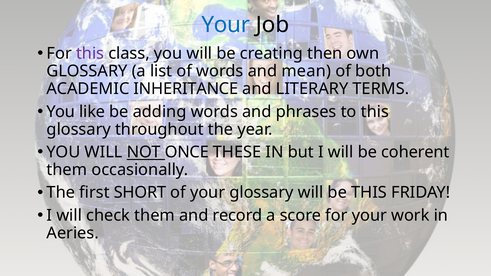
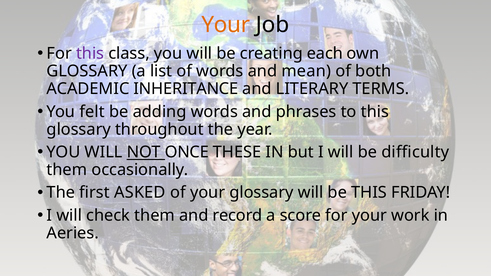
Your at (226, 25) colour: blue -> orange
then: then -> each
like: like -> felt
coherent: coherent -> difficulty
SHORT: SHORT -> ASKED
